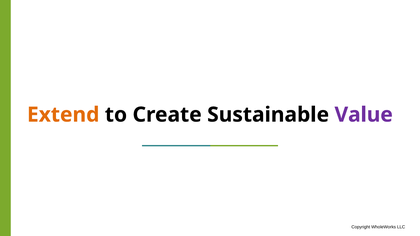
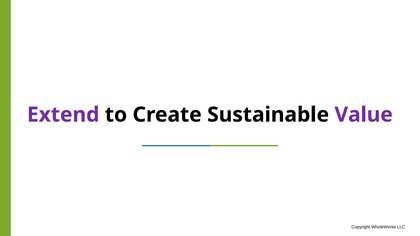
Extend colour: orange -> purple
